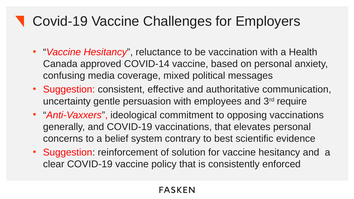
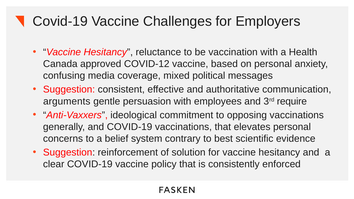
COVID-14: COVID-14 -> COVID-12
uncertainty: uncertainty -> arguments
